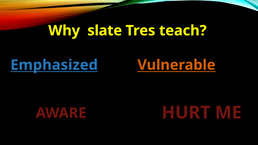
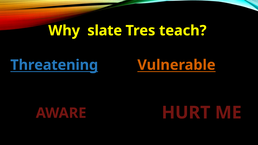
Emphasized: Emphasized -> Threatening
